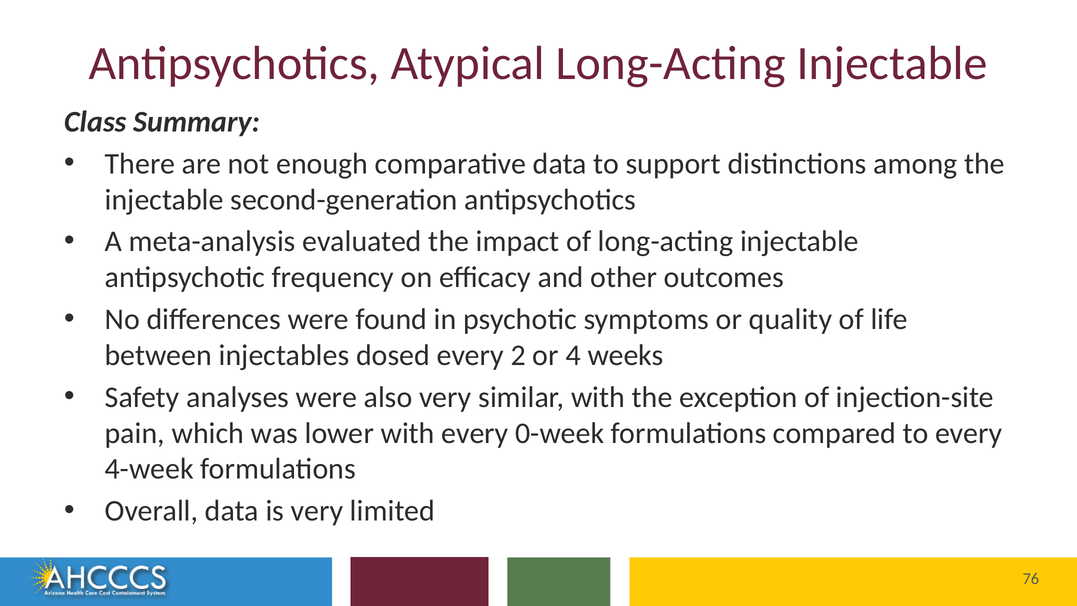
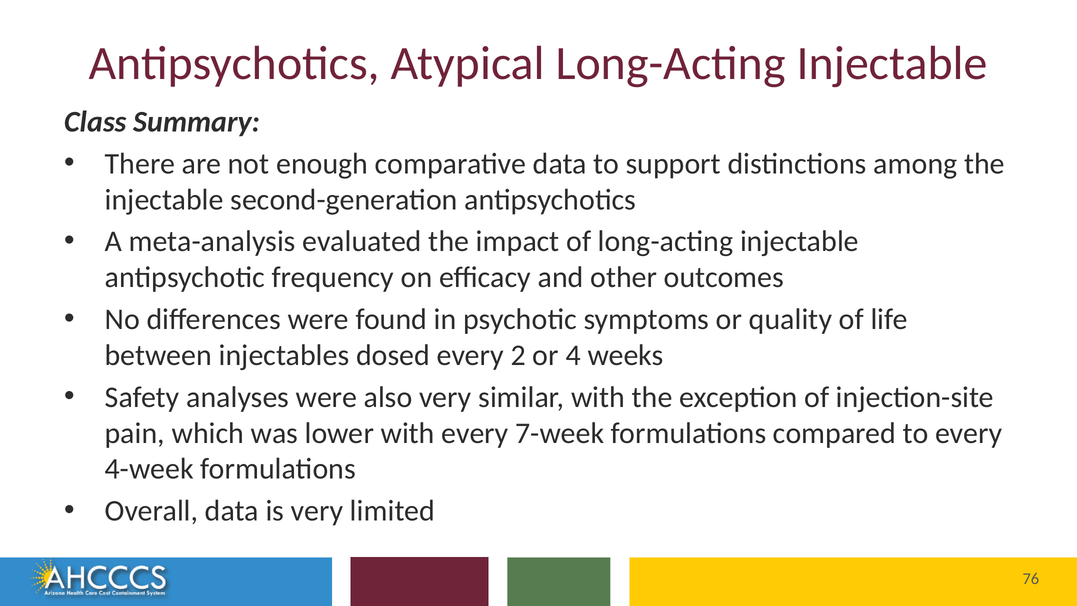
0-week: 0-week -> 7-week
